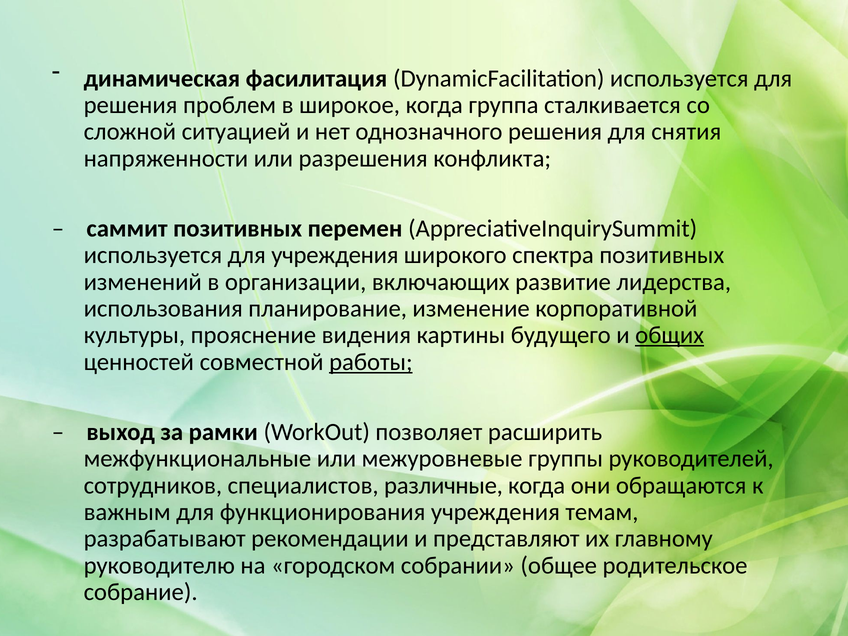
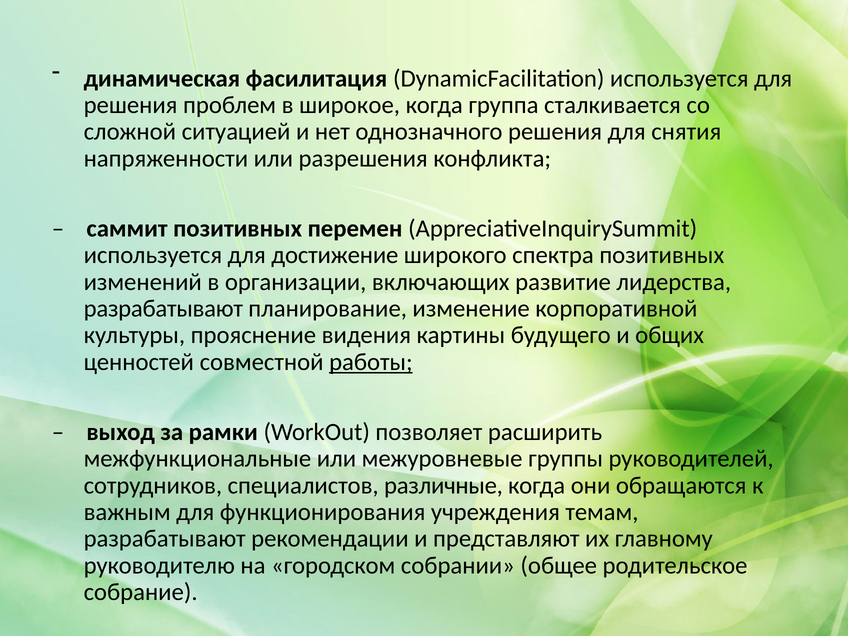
для учреждения: учреждения -> достижение
использования at (163, 309): использования -> разрабатывают
общих underline: present -> none
